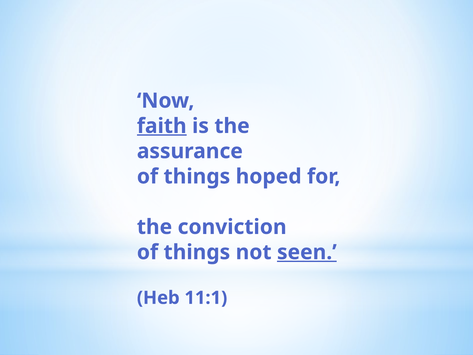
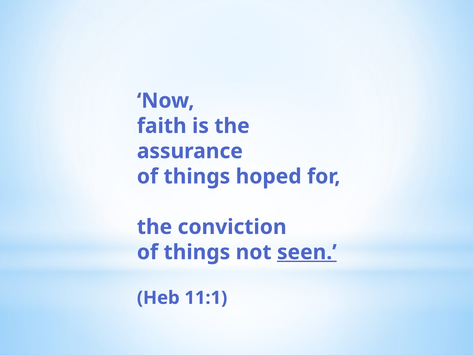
faith underline: present -> none
